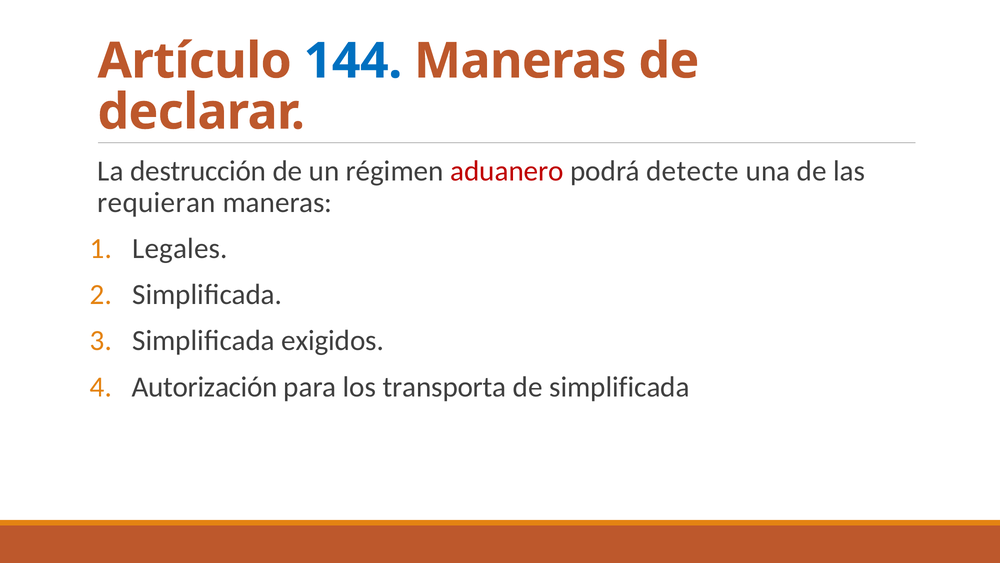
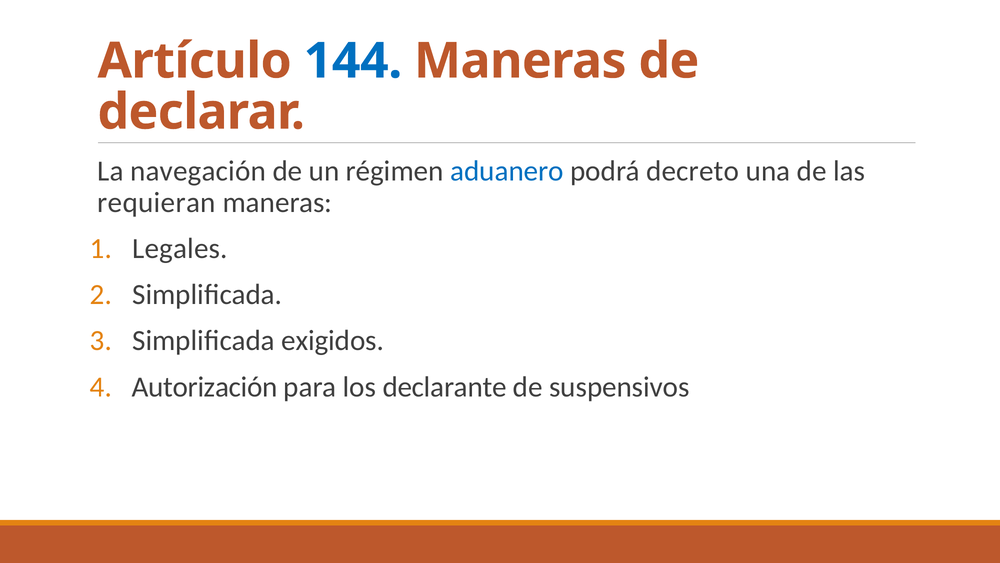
destrucción: destrucción -> navegación
aduanero colour: red -> blue
detecte: detecte -> decreto
transporta: transporta -> declarante
de simplificada: simplificada -> suspensivos
